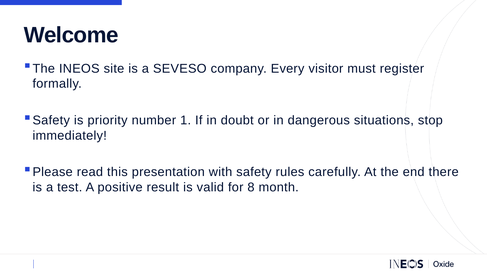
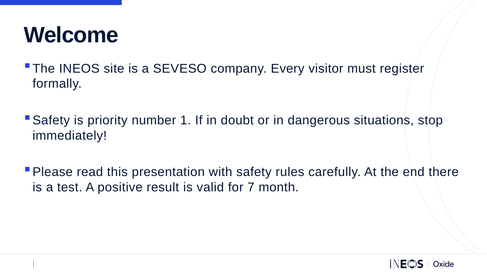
8: 8 -> 7
